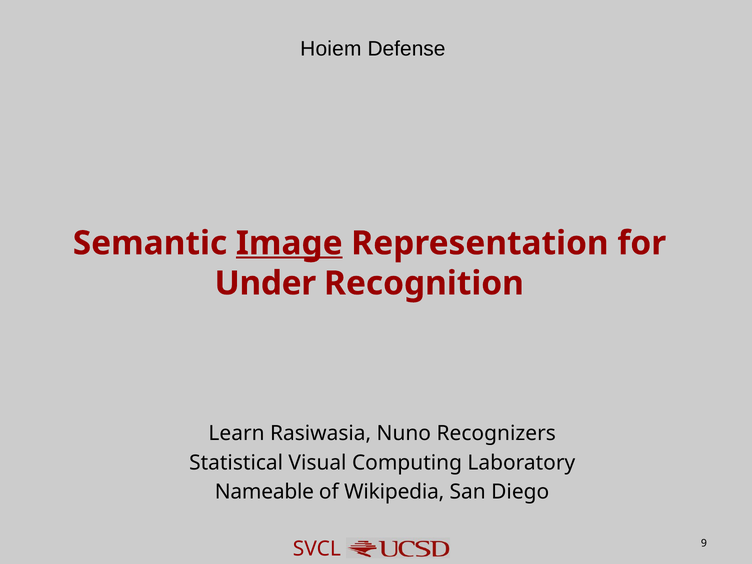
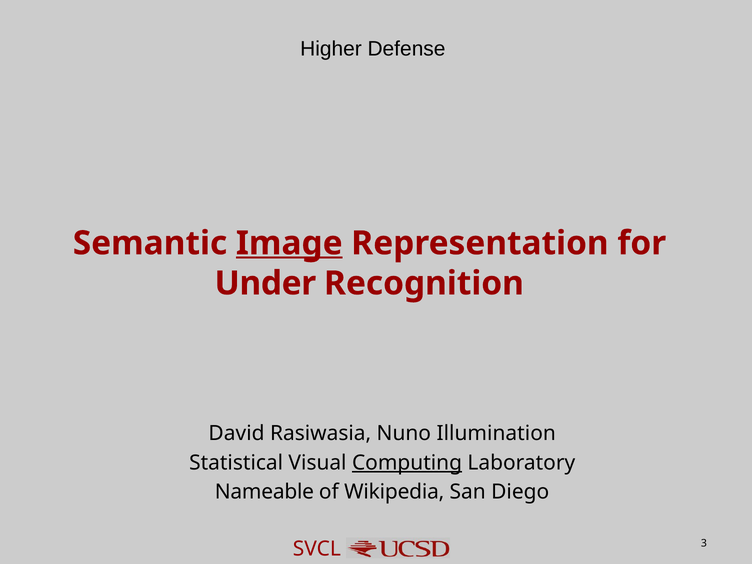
Hoiem: Hoiem -> Higher
Learn: Learn -> David
Recognizers: Recognizers -> Illumination
Computing underline: none -> present
9: 9 -> 3
